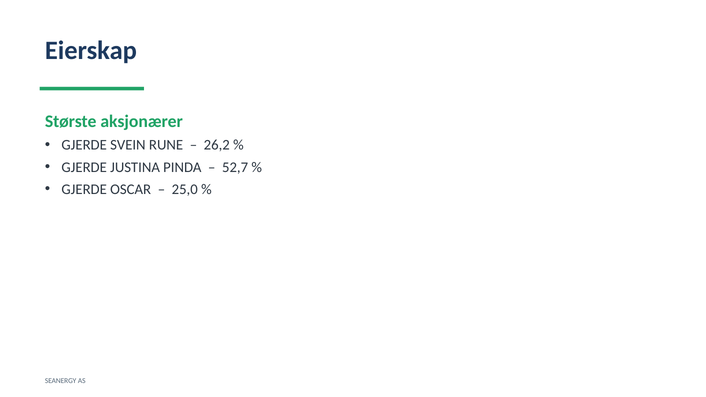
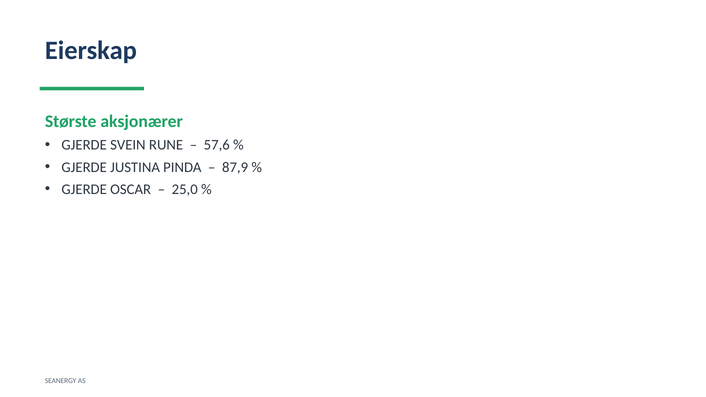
26,2: 26,2 -> 57,6
52,7: 52,7 -> 87,9
